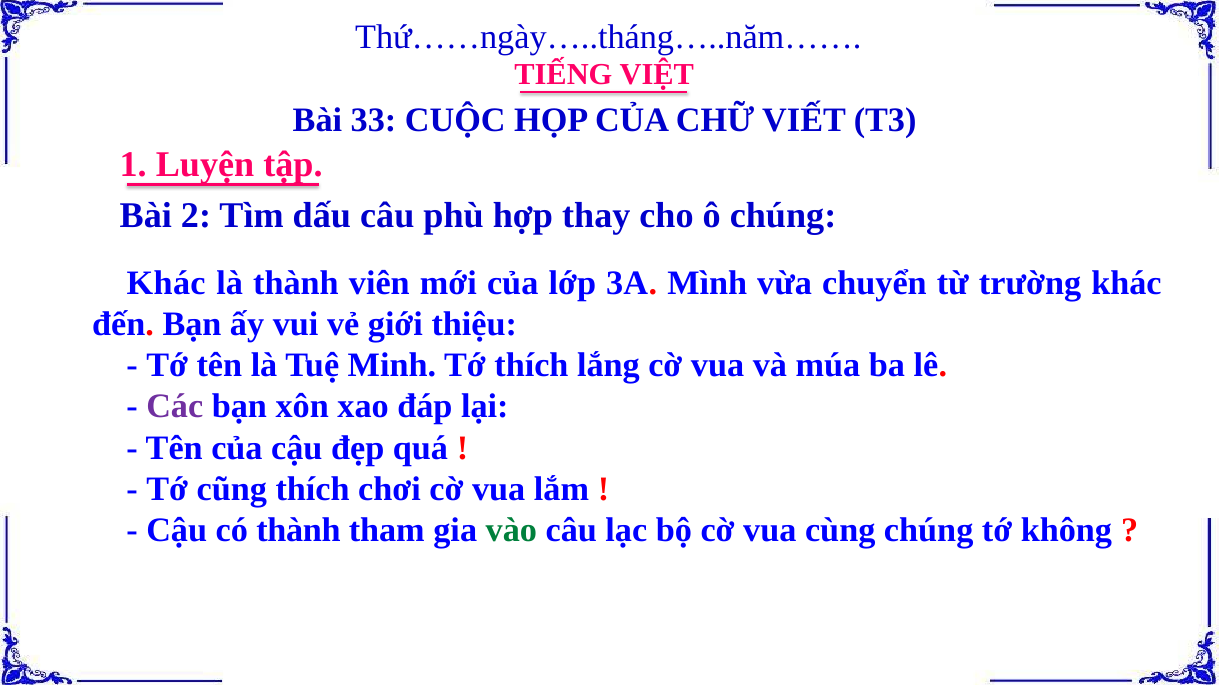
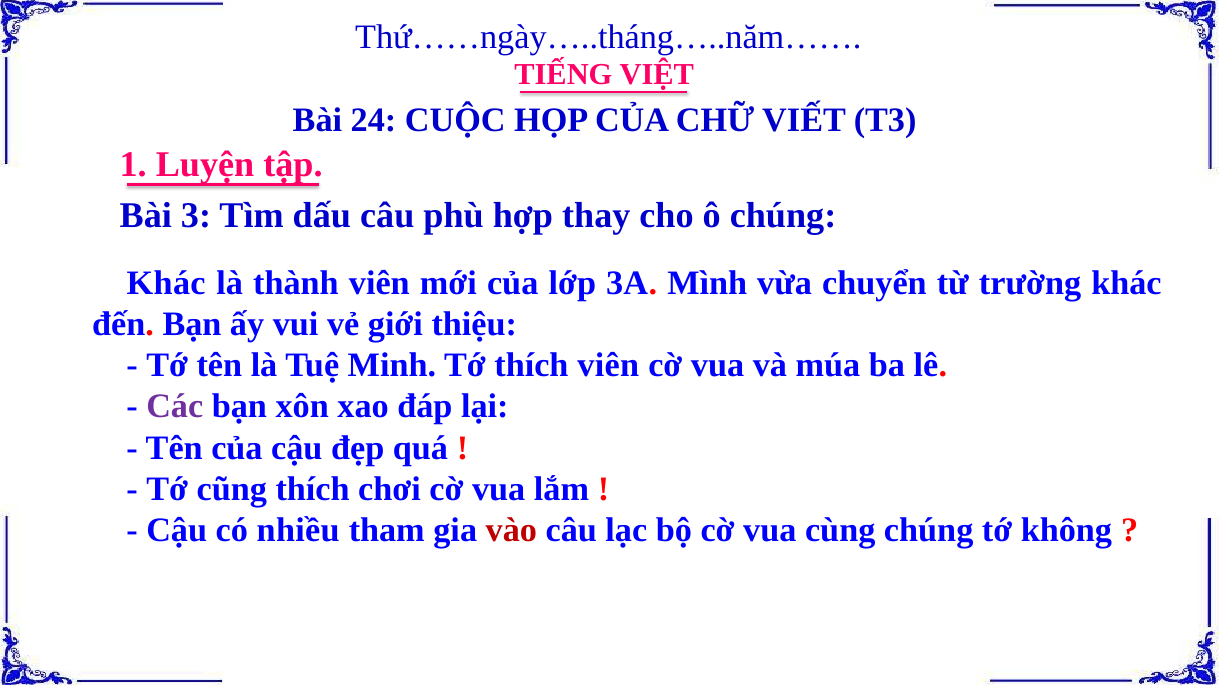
33: 33 -> 24
2: 2 -> 3
thích lắng: lắng -> viên
có thành: thành -> nhiều
vào colour: green -> red
